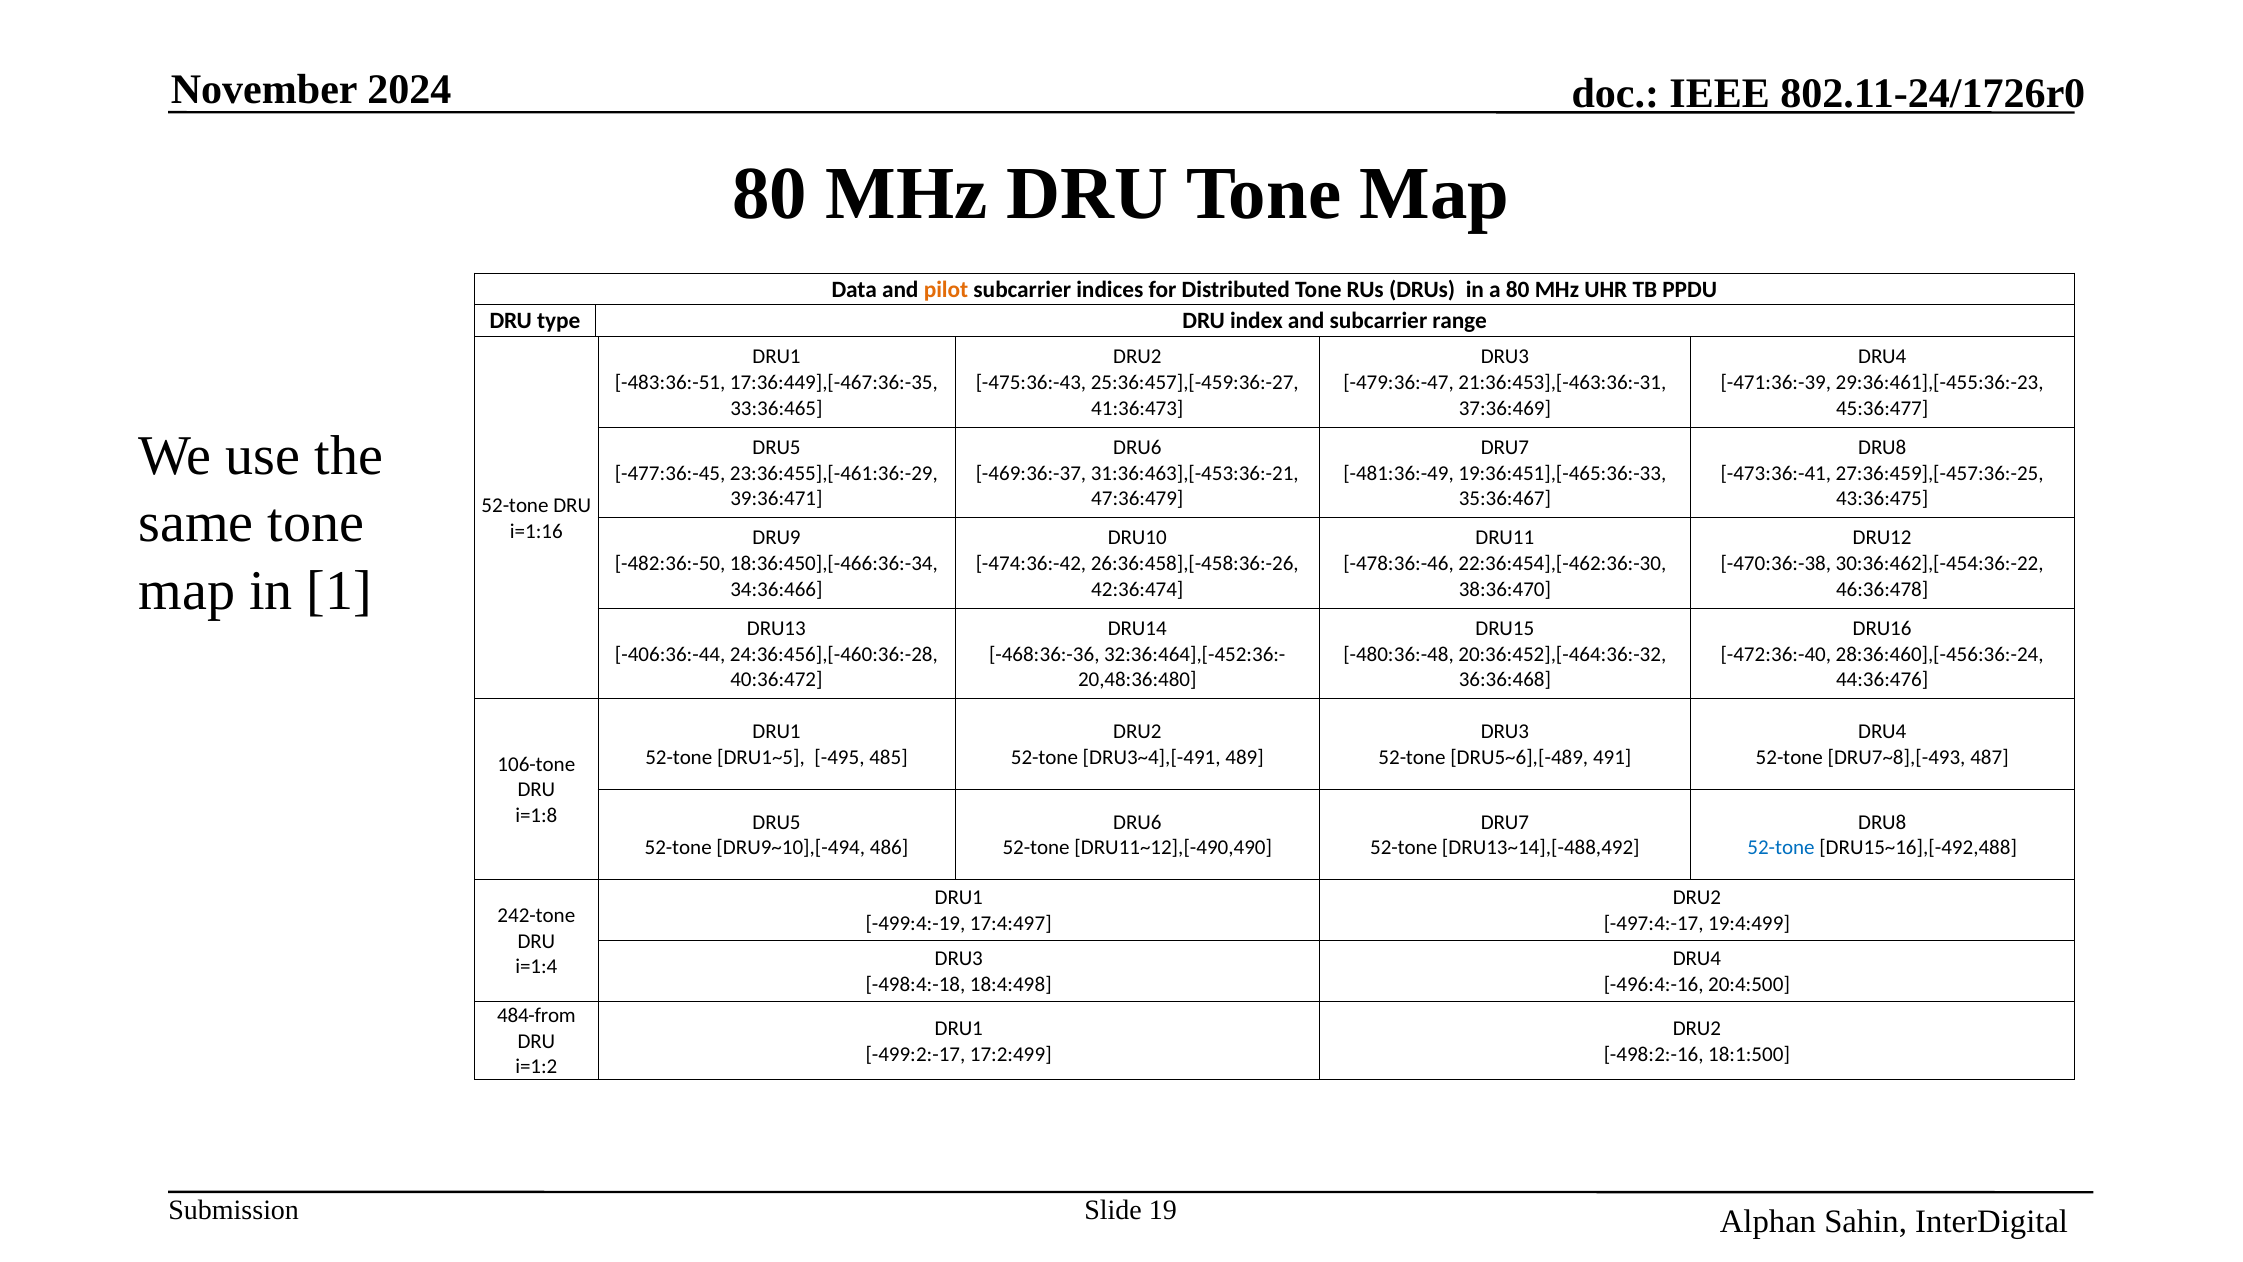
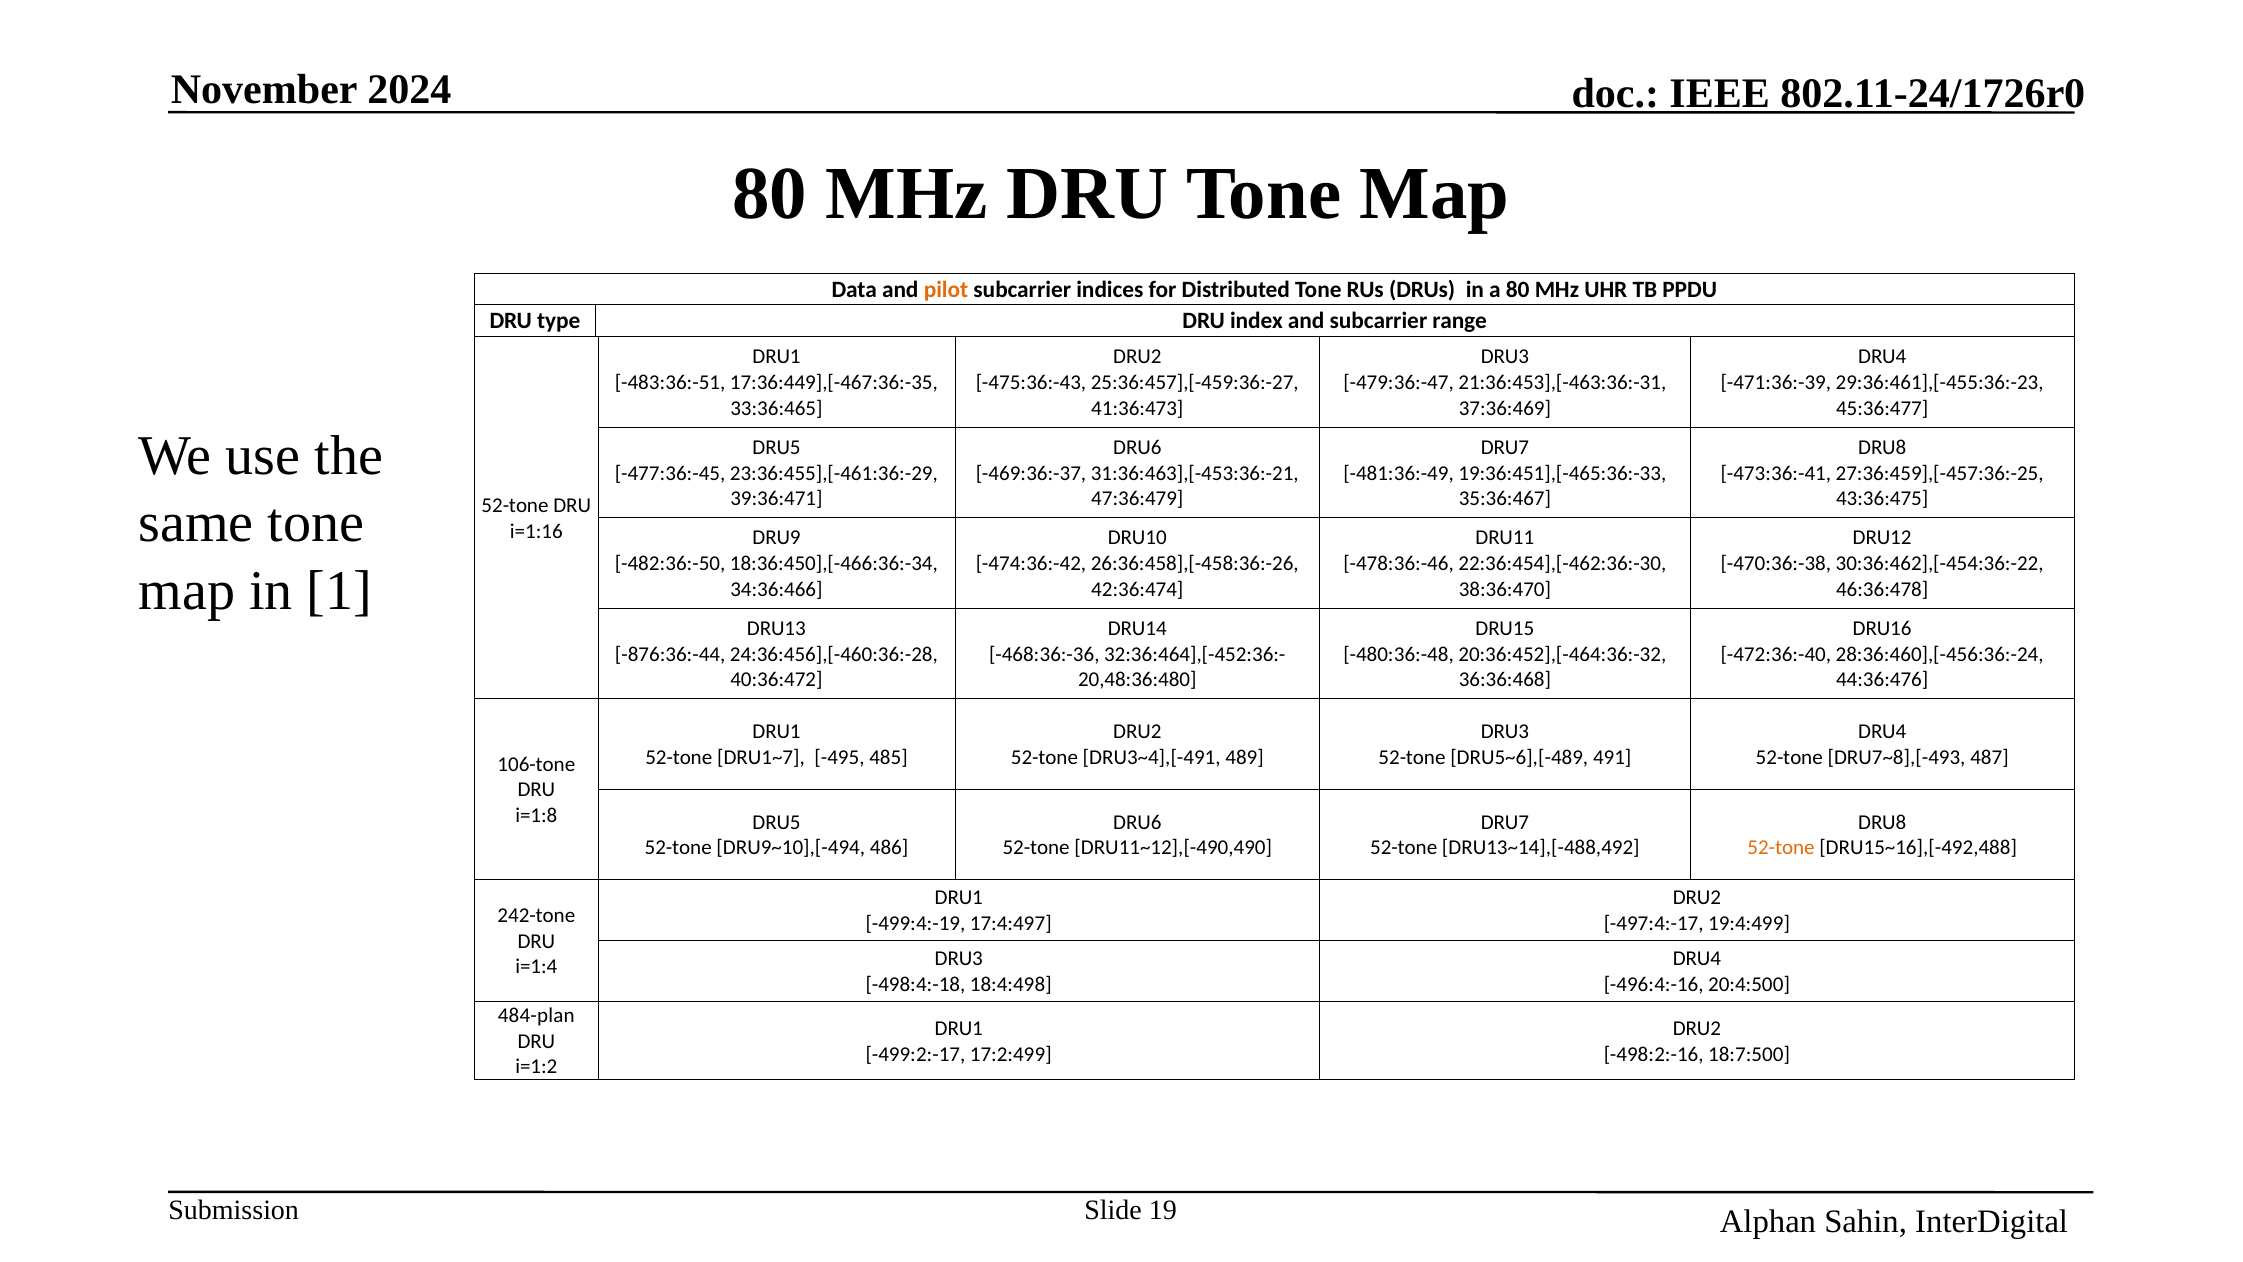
-406:36:-44: -406:36:-44 -> -876:36:-44
DRU1~5: DRU1~5 -> DRU1~7
52-tone at (1781, 848) colour: blue -> orange
484-from: 484-from -> 484-plan
18:1:500: 18:1:500 -> 18:7:500
